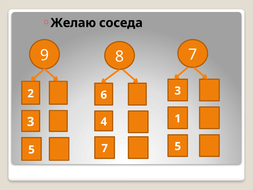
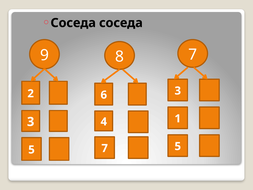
Желаю at (73, 23): Желаю -> Соседа
